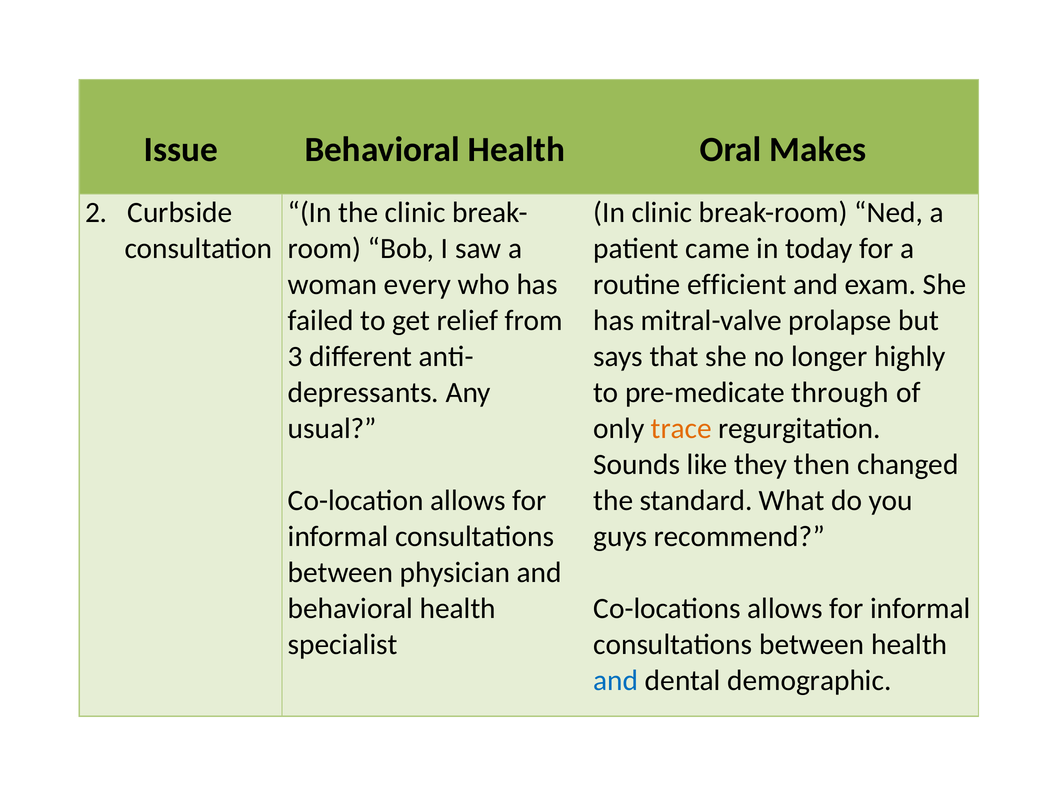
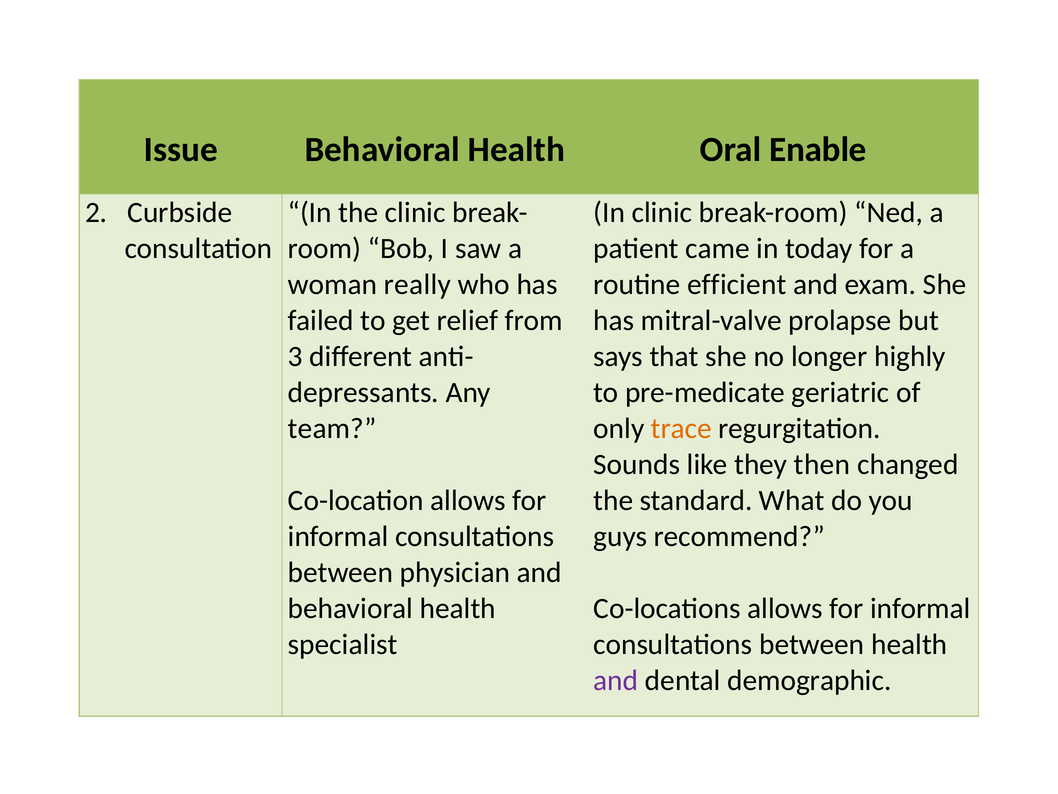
Makes: Makes -> Enable
every: every -> really
through: through -> geriatric
usual: usual -> team
and at (616, 680) colour: blue -> purple
